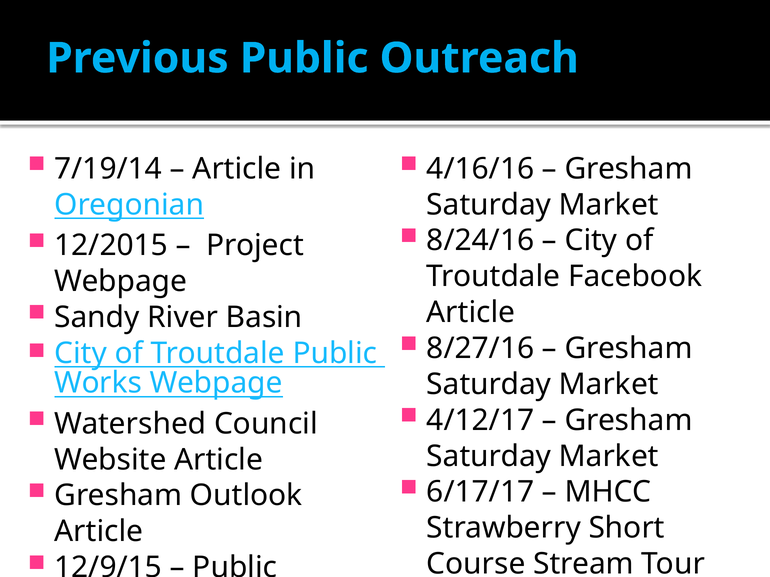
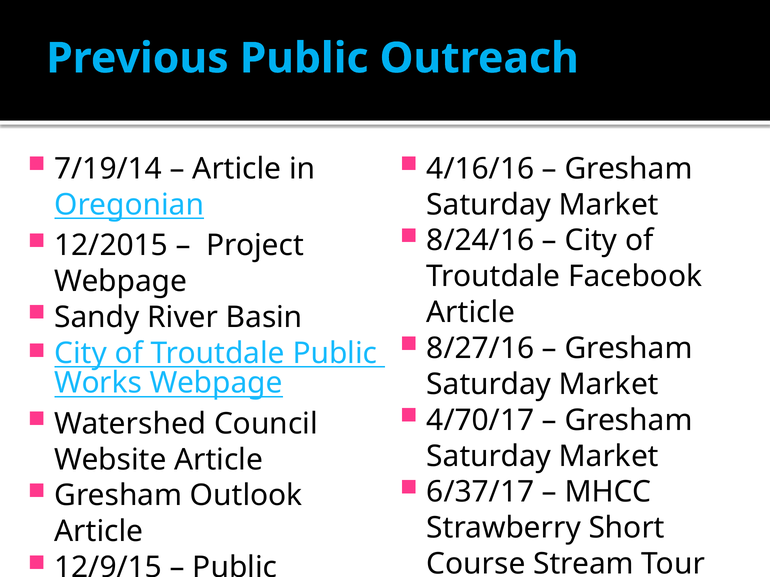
4/12/17: 4/12/17 -> 4/70/17
6/17/17: 6/17/17 -> 6/37/17
